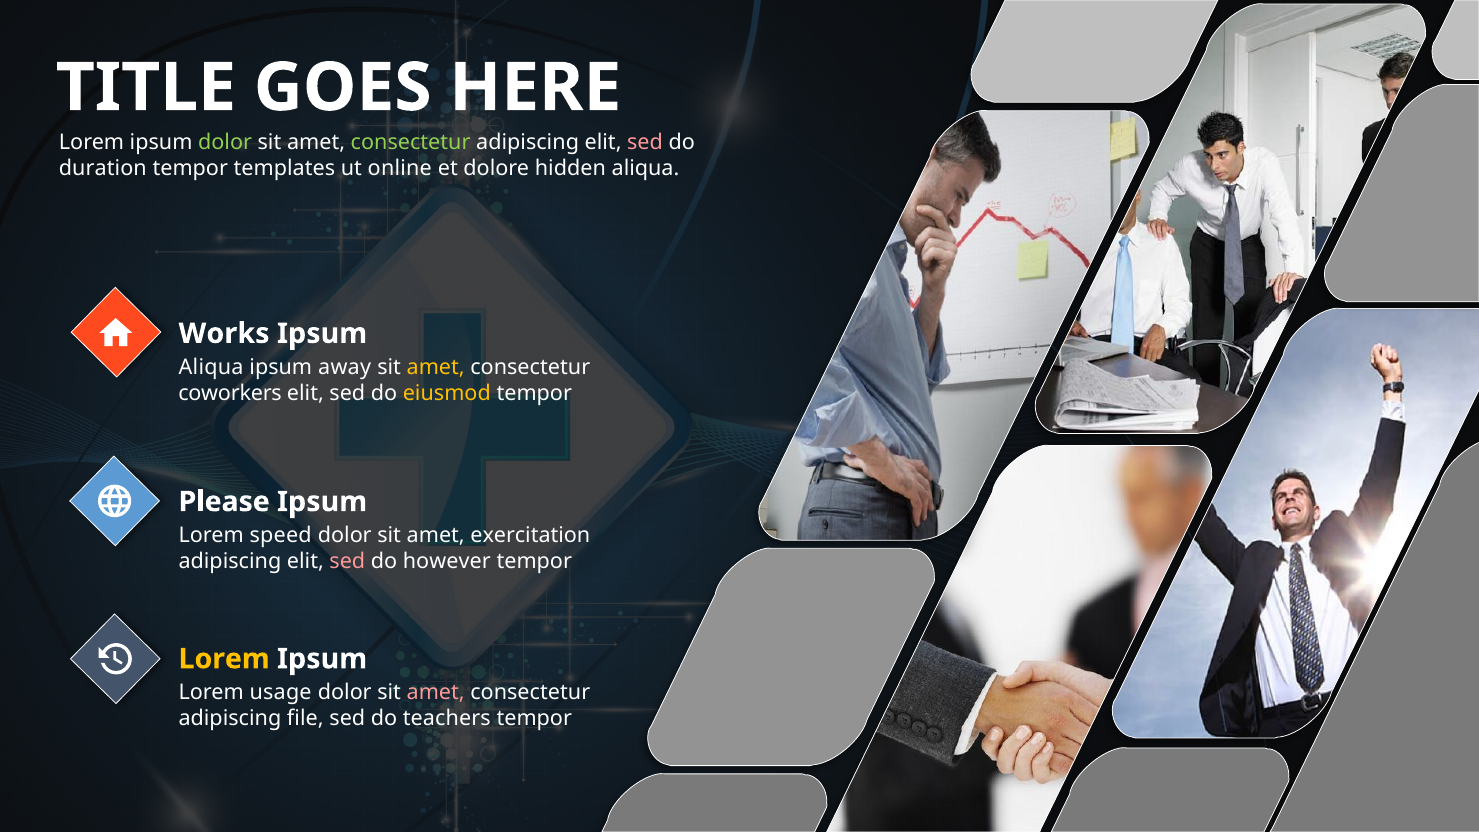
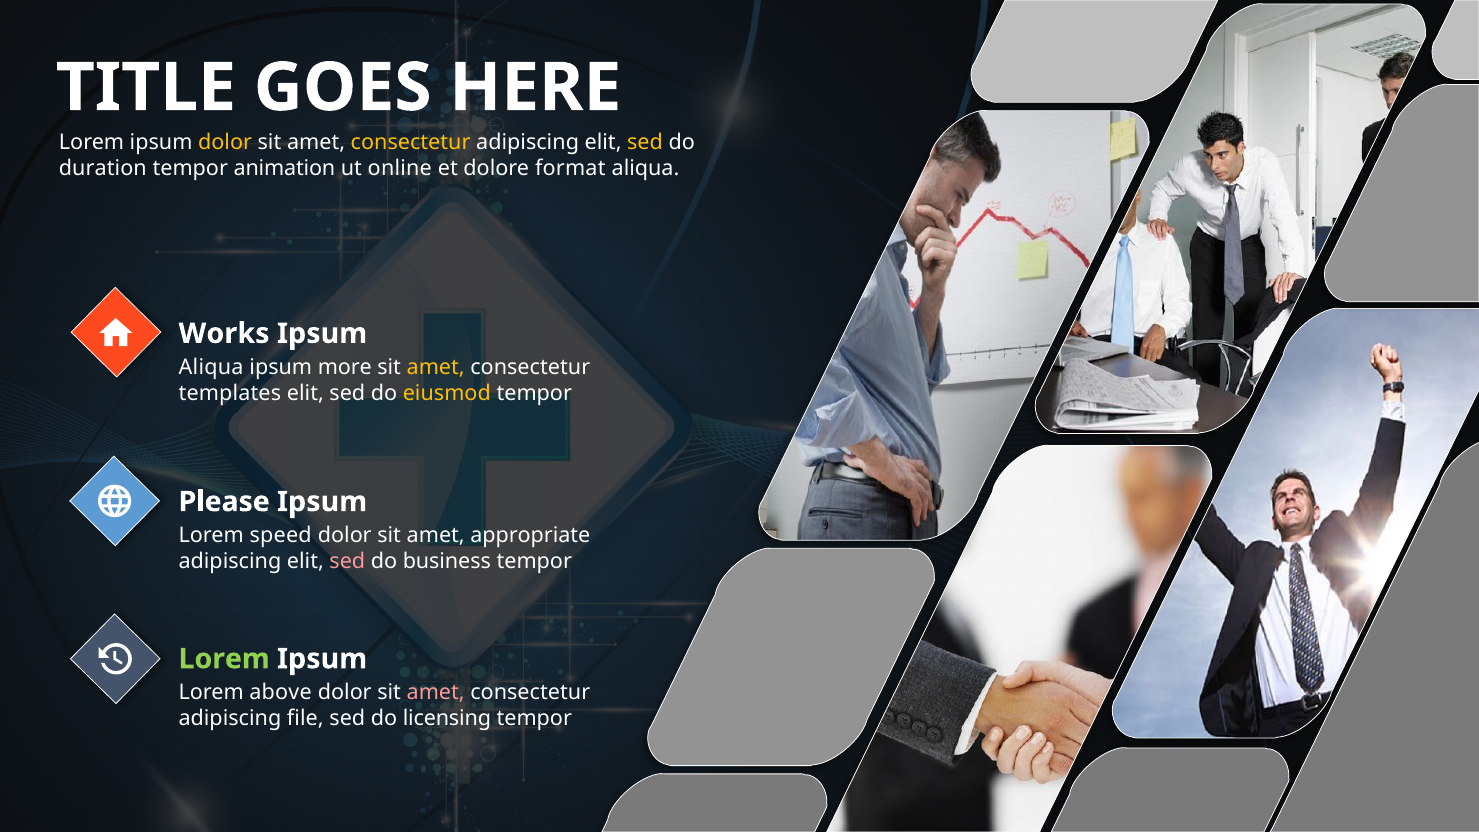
dolor at (225, 143) colour: light green -> yellow
consectetur at (411, 143) colour: light green -> yellow
sed at (645, 143) colour: pink -> yellow
templates: templates -> animation
hidden: hidden -> format
away: away -> more
coworkers: coworkers -> templates
exercitation: exercitation -> appropriate
however: however -> business
Lorem at (224, 659) colour: yellow -> light green
usage: usage -> above
teachers: teachers -> licensing
